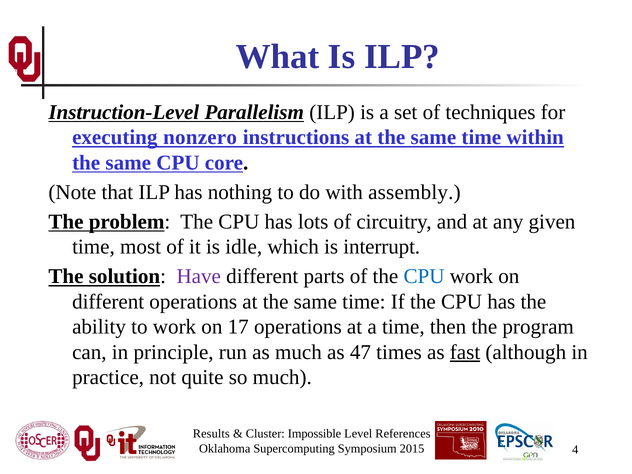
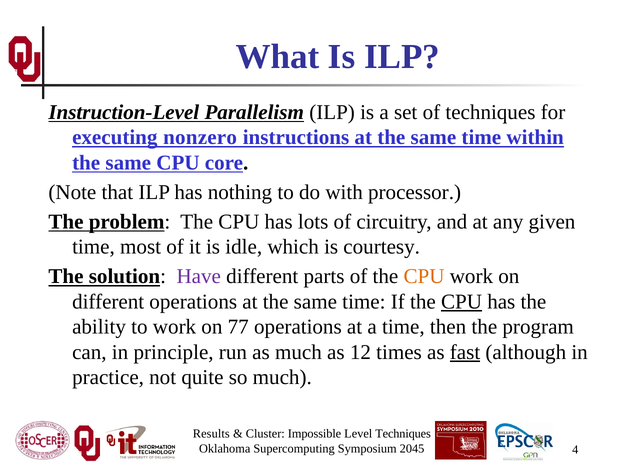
assembly: assembly -> processor
interrupt: interrupt -> courtesy
CPU at (424, 276) colour: blue -> orange
CPU at (461, 302) underline: none -> present
17: 17 -> 77
47: 47 -> 12
Level References: References -> Techniques
2015: 2015 -> 2045
